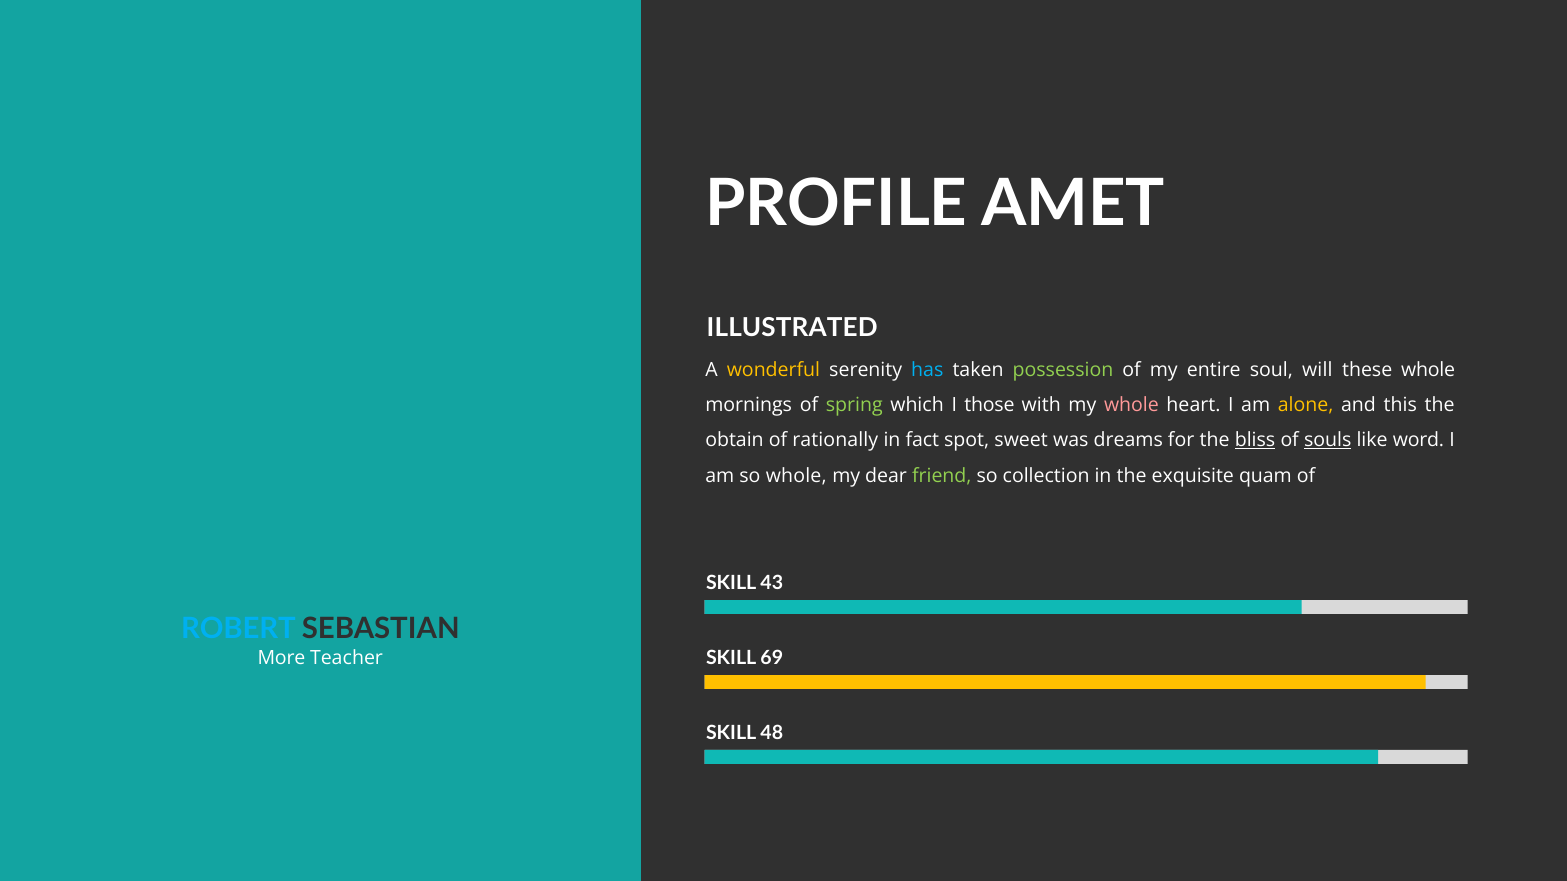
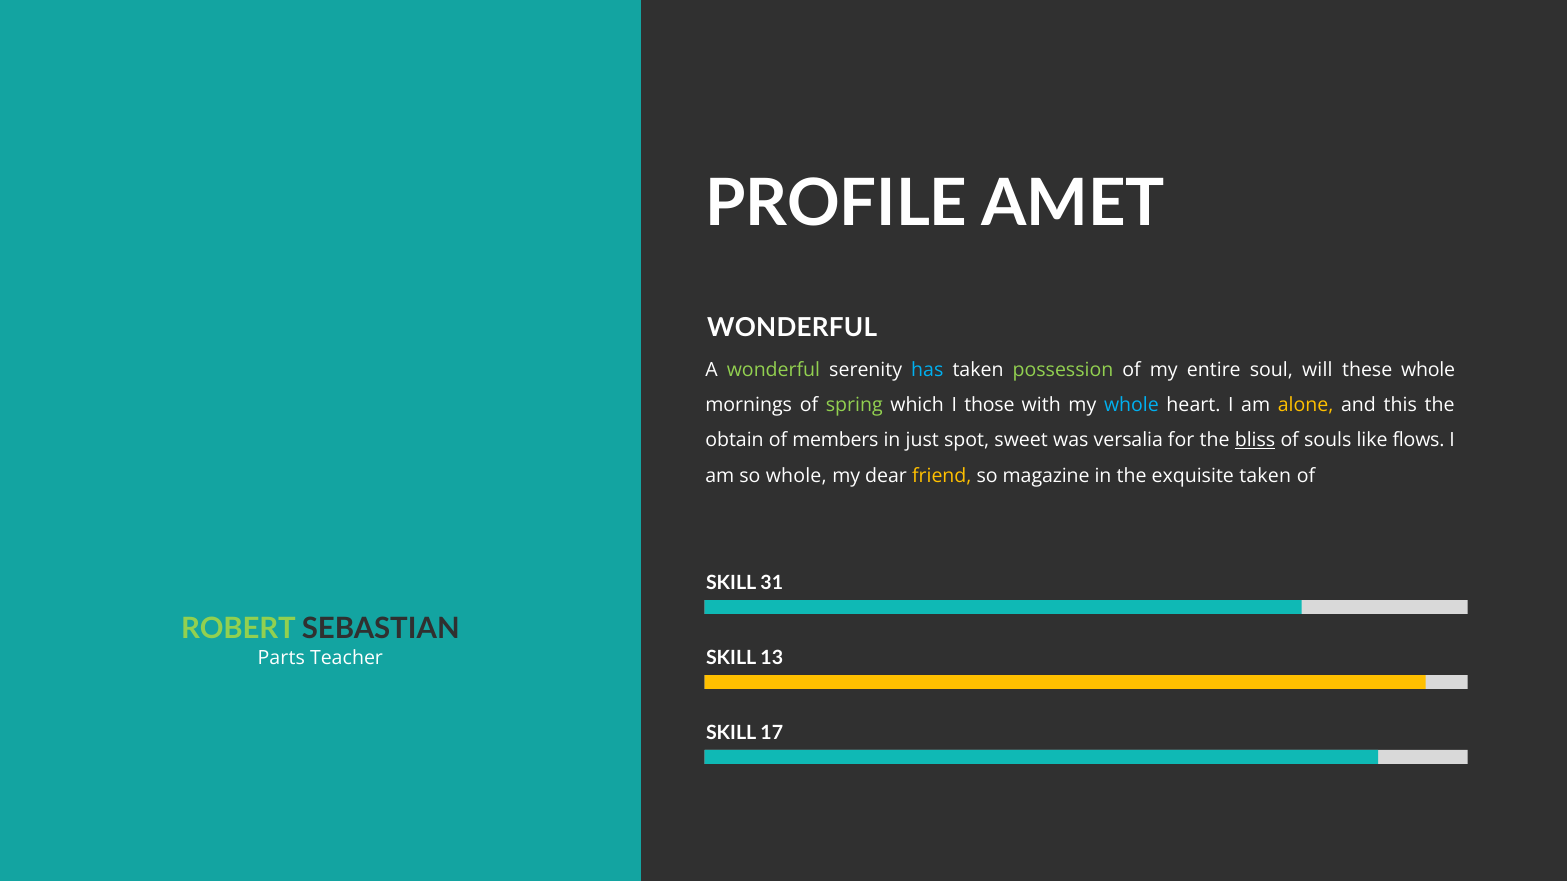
ILLUSTRATED at (792, 328): ILLUSTRATED -> WONDERFUL
wonderful at (773, 370) colour: yellow -> light green
whole at (1131, 405) colour: pink -> light blue
rationally: rationally -> members
fact: fact -> just
dreams: dreams -> versalia
souls underline: present -> none
word: word -> flows
friend colour: light green -> yellow
collection: collection -> magazine
exquisite quam: quam -> taken
43: 43 -> 31
ROBERT colour: light blue -> light green
69: 69 -> 13
More: More -> Parts
48: 48 -> 17
